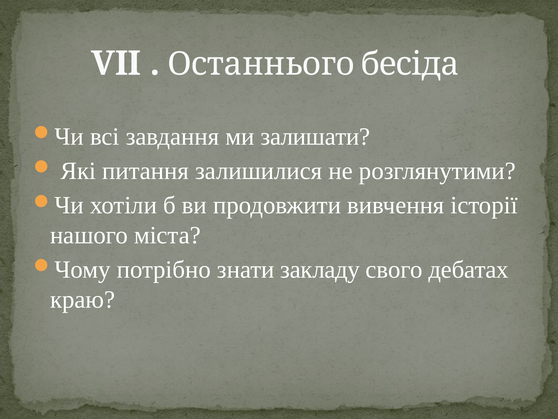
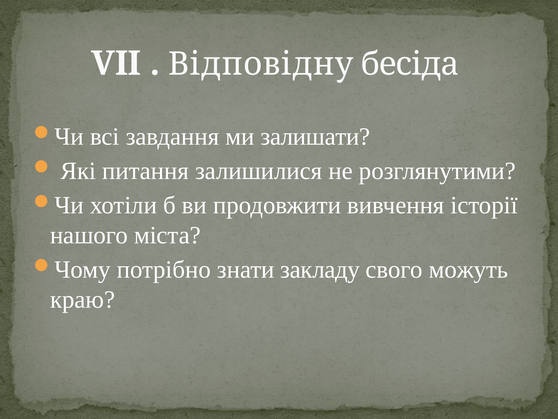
Останнього: Останнього -> Відповідну
дебатах: дебатах -> можуть
